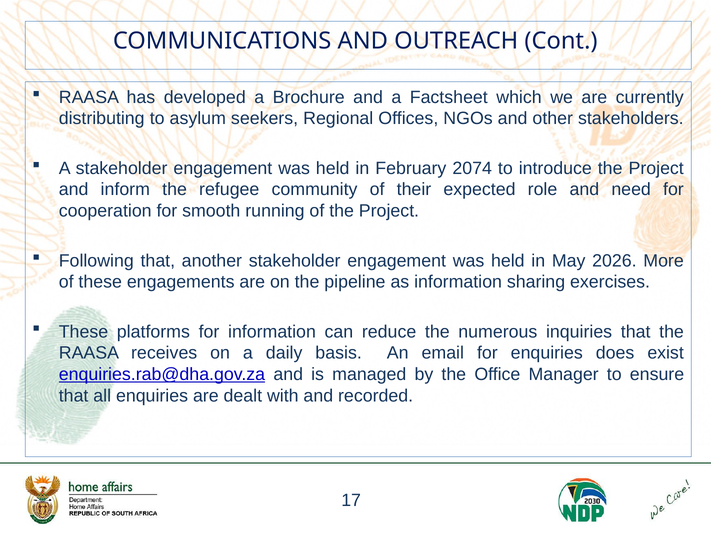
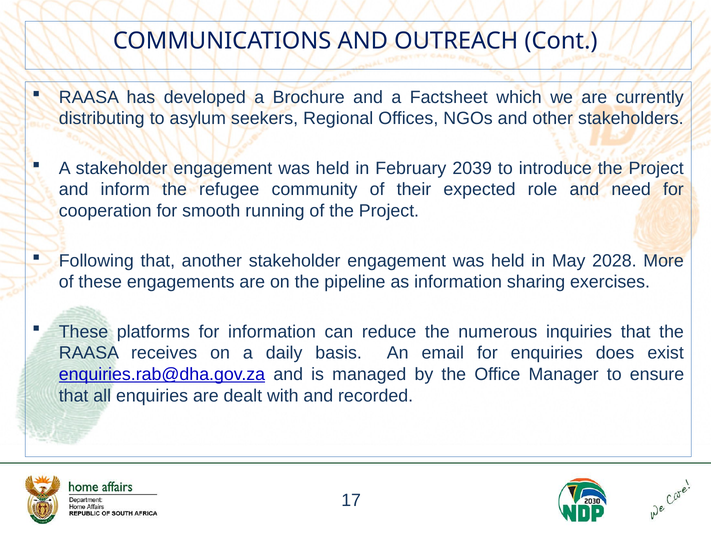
2074: 2074 -> 2039
2026: 2026 -> 2028
